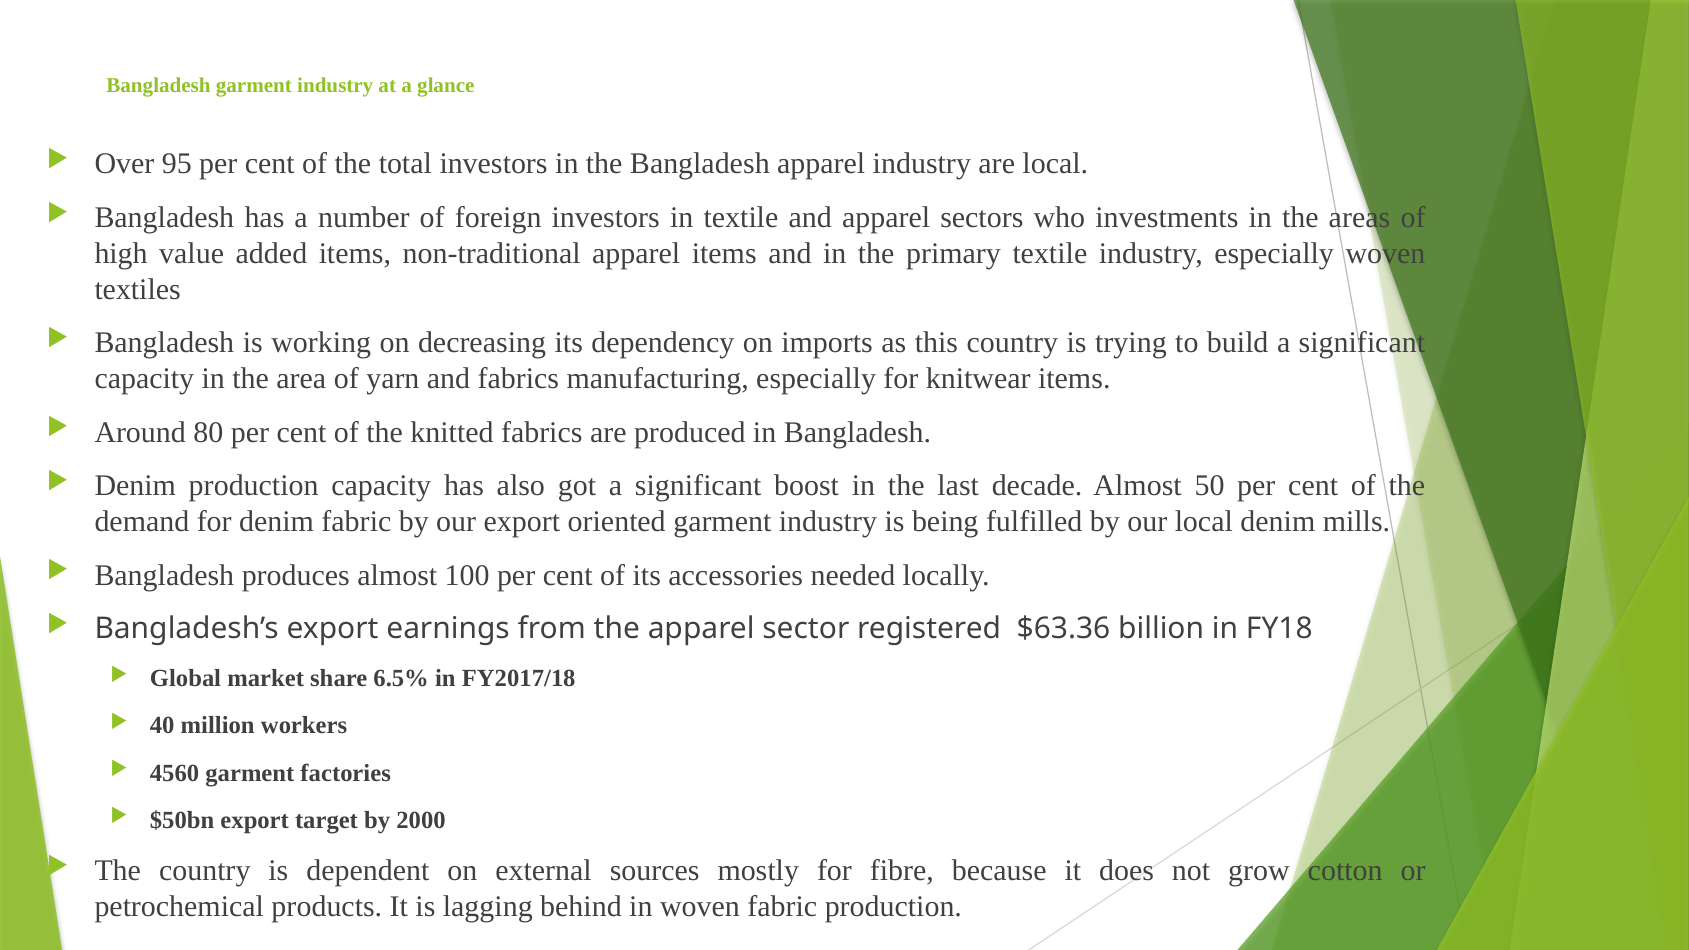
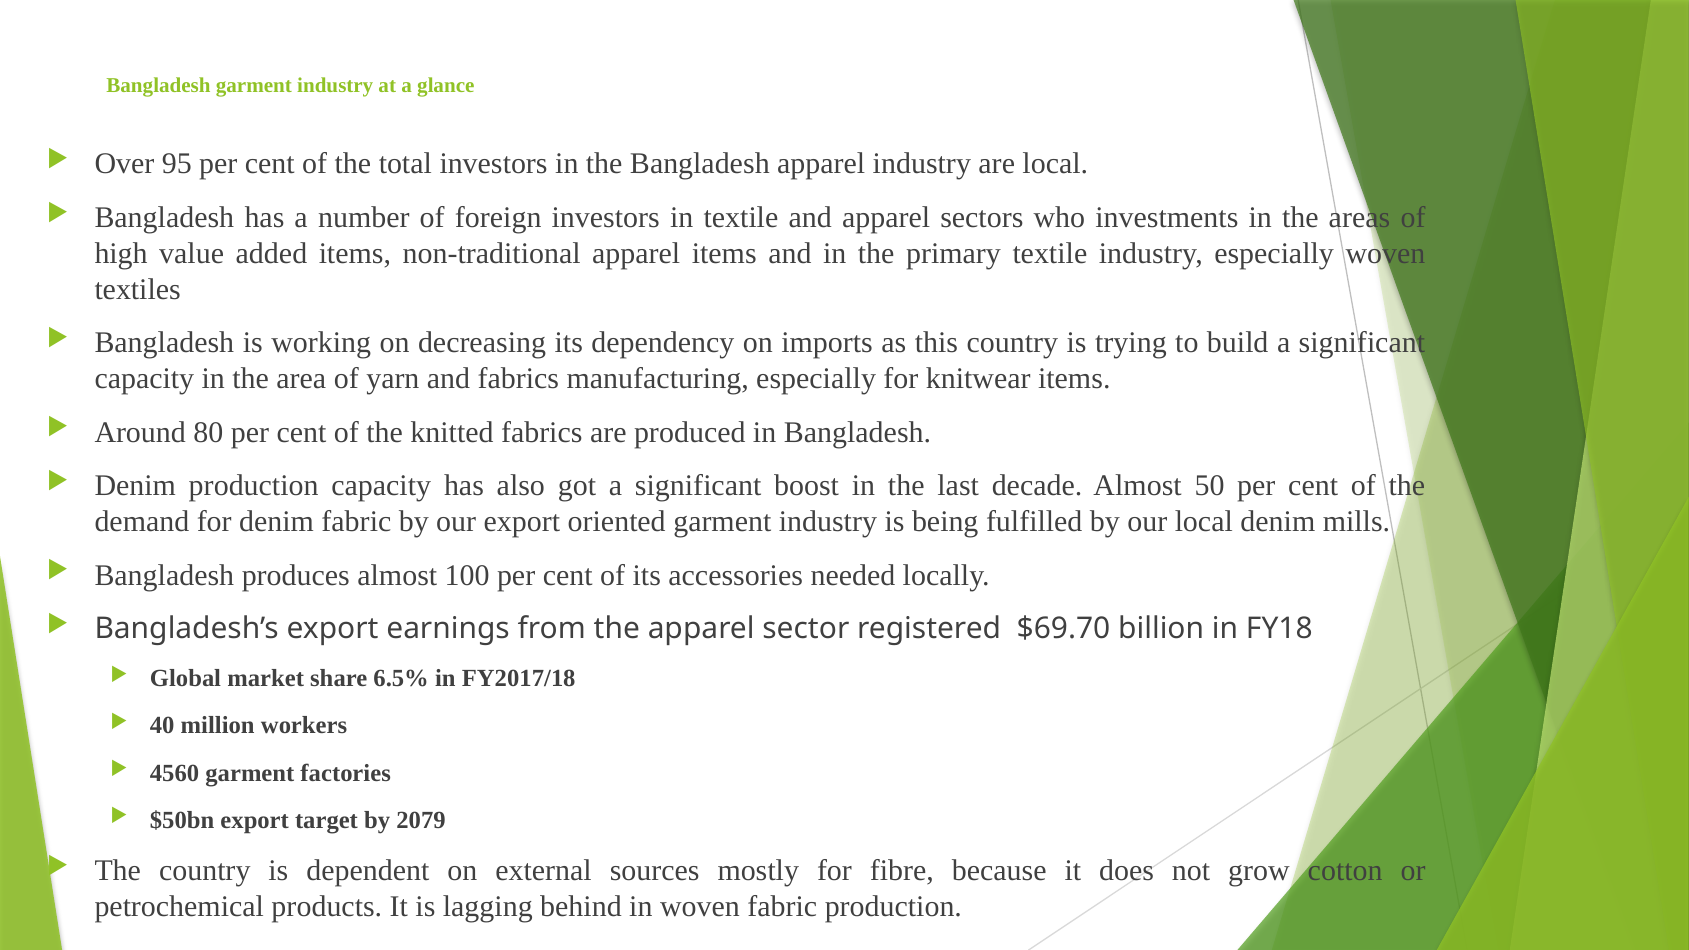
$63.36: $63.36 -> $69.70
2000: 2000 -> 2079
